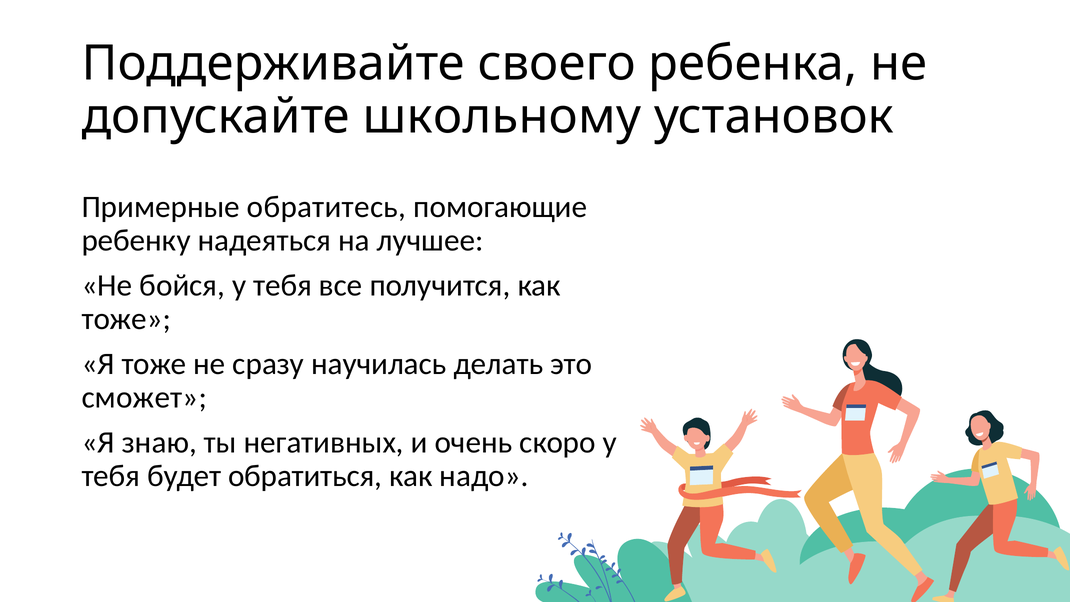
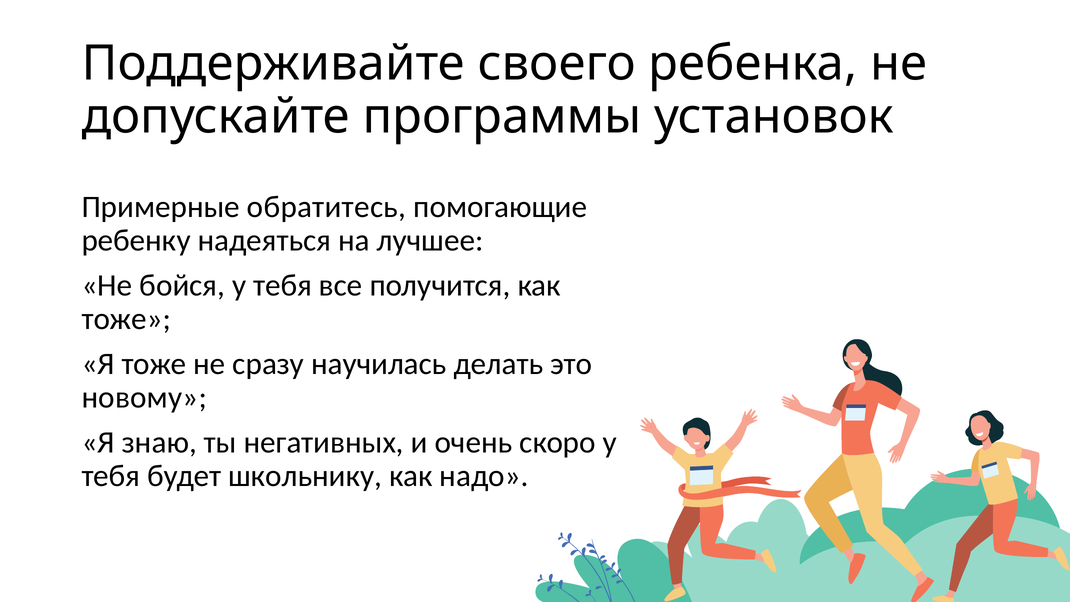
школьному: школьному -> программы
сможет: сможет -> новому
обратиться: обратиться -> школьнику
